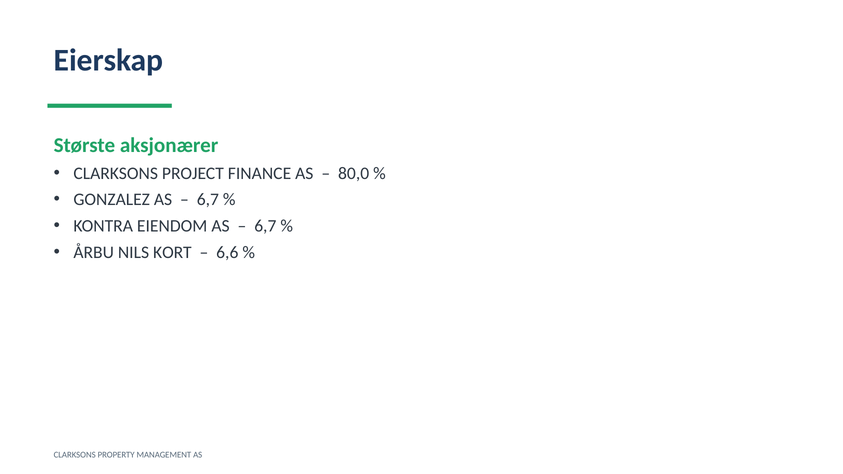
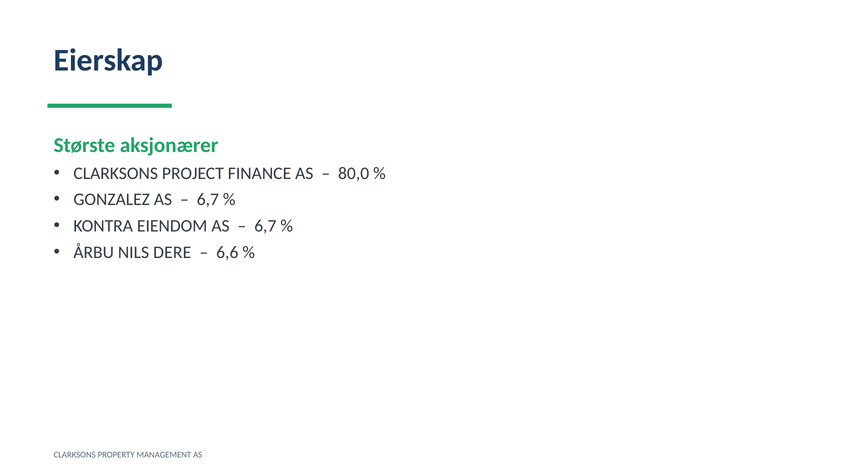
KORT: KORT -> DERE
